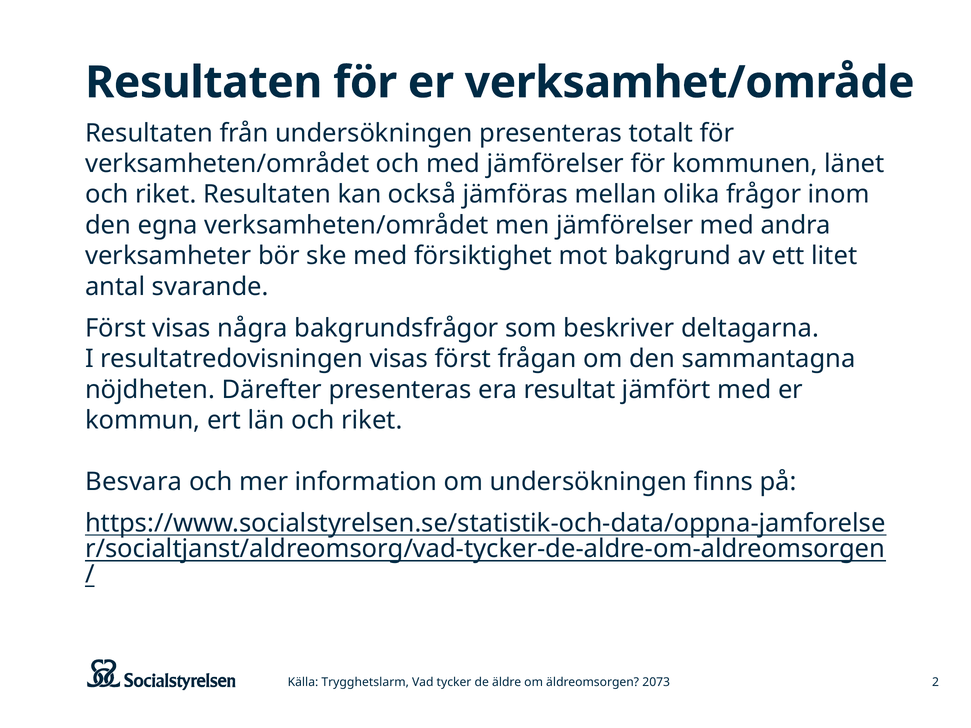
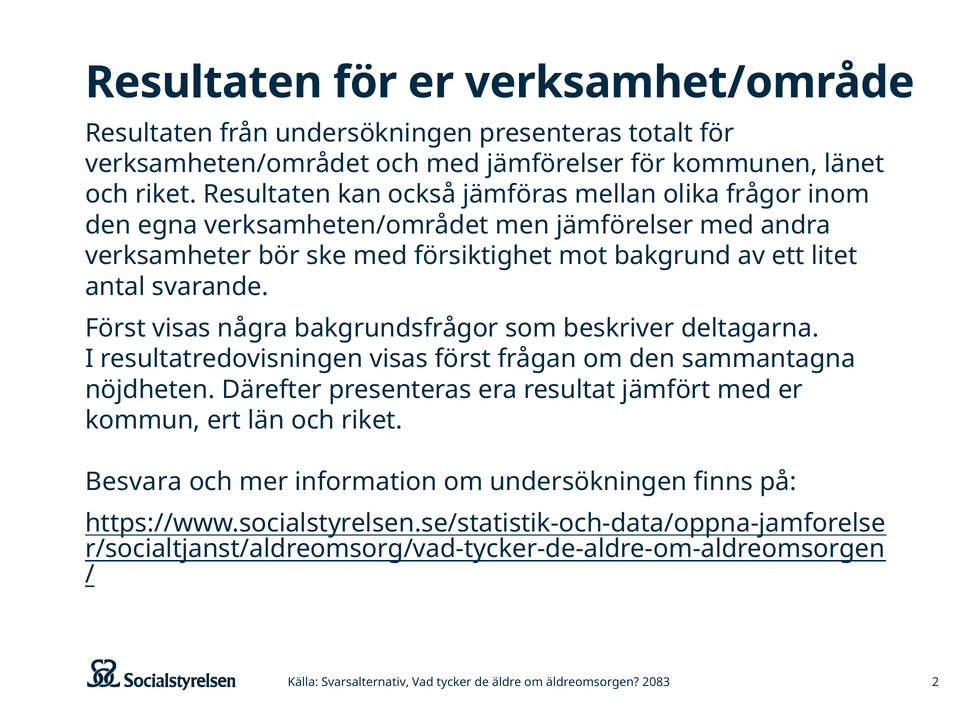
Trygghetslarm: Trygghetslarm -> Svarsalternativ
2073: 2073 -> 2083
